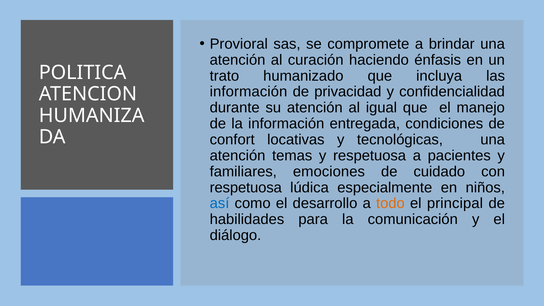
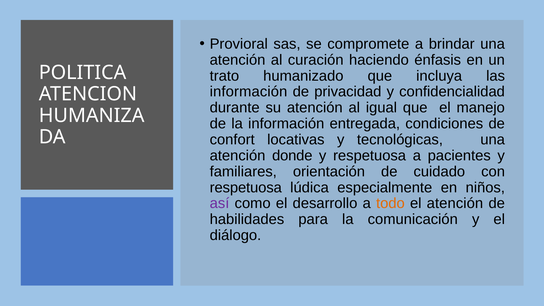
temas: temas -> donde
emociones: emociones -> orientación
así colour: blue -> purple
el principal: principal -> atención
